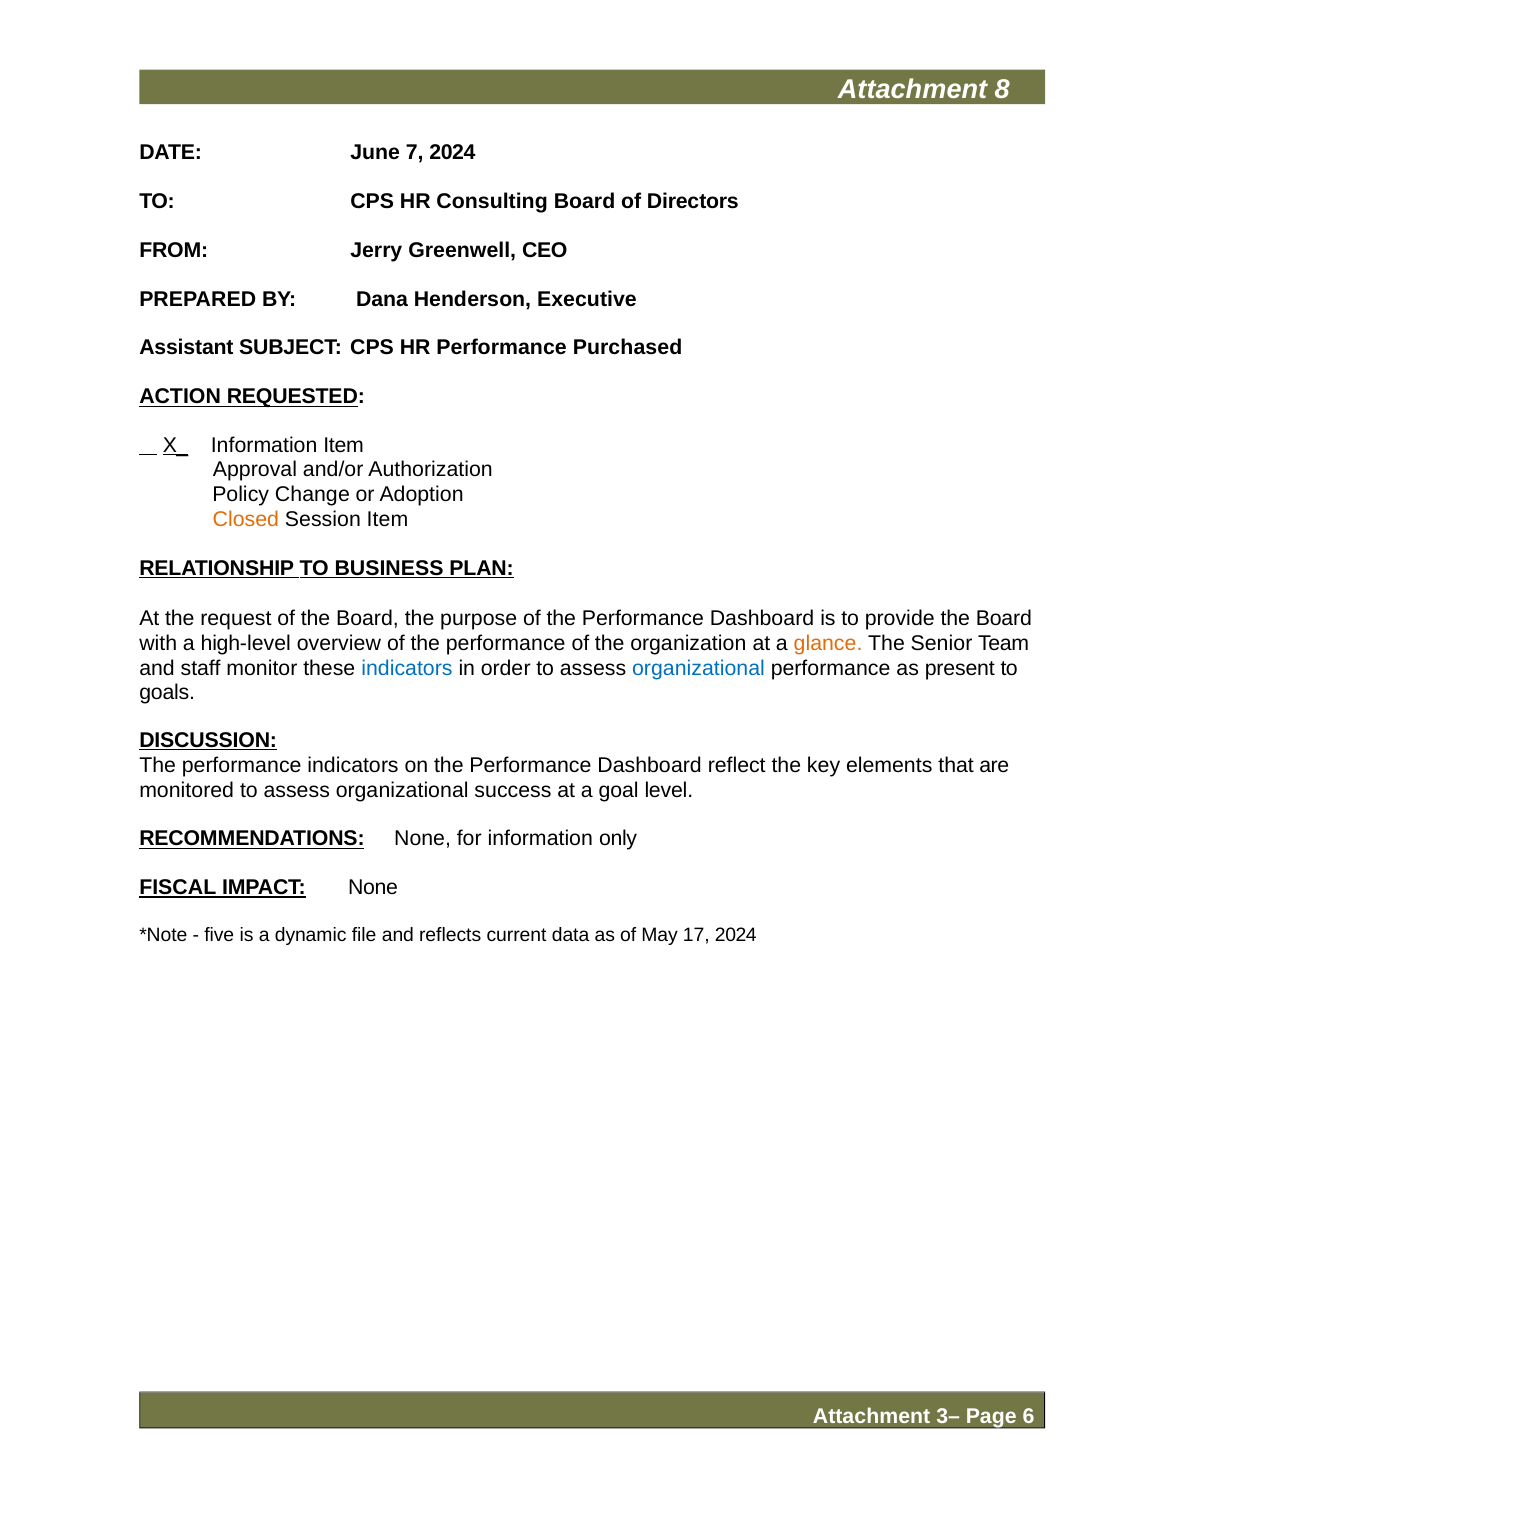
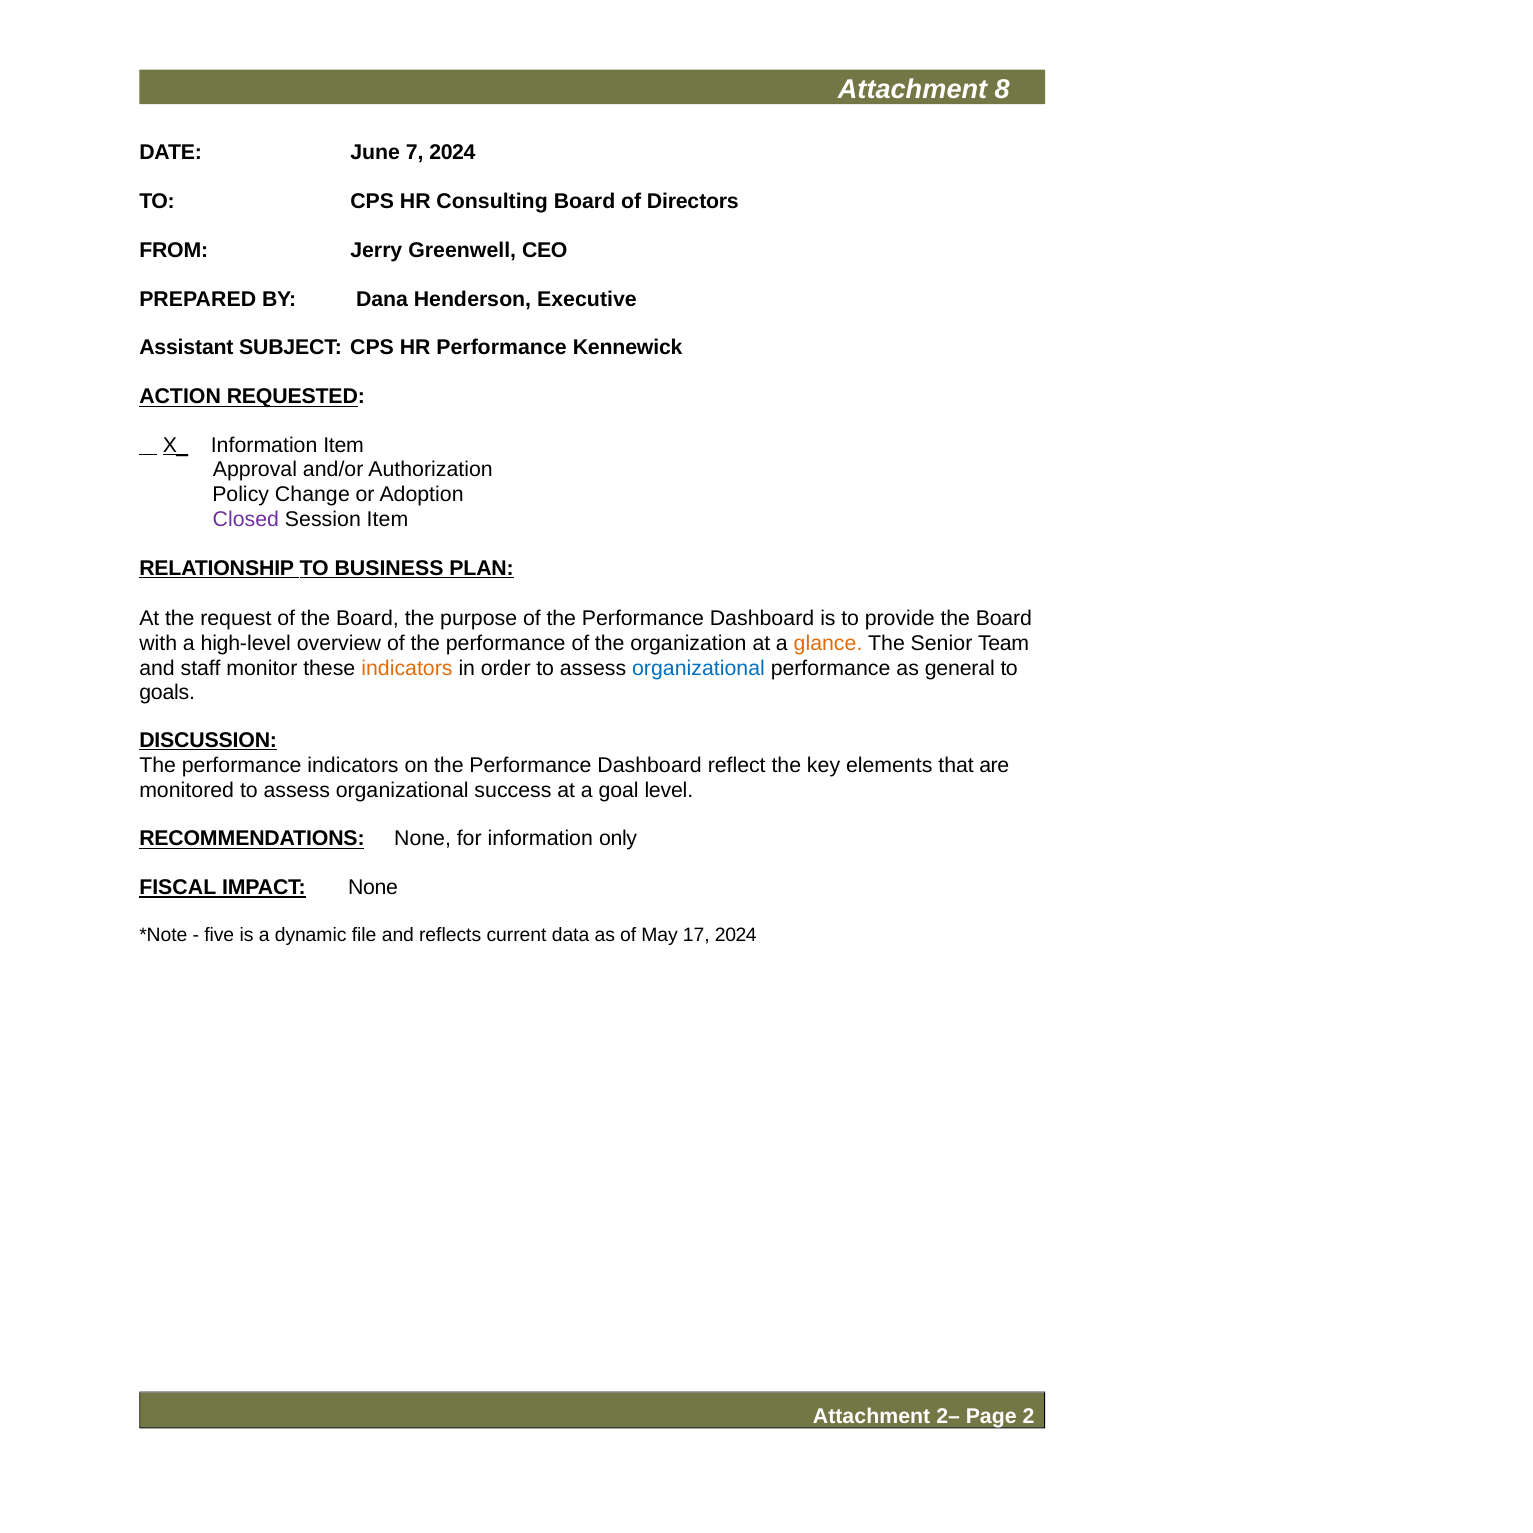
Purchased: Purchased -> Kennewick
Closed colour: orange -> purple
indicators at (407, 668) colour: blue -> orange
present: present -> general
3–: 3– -> 2–
6: 6 -> 2
